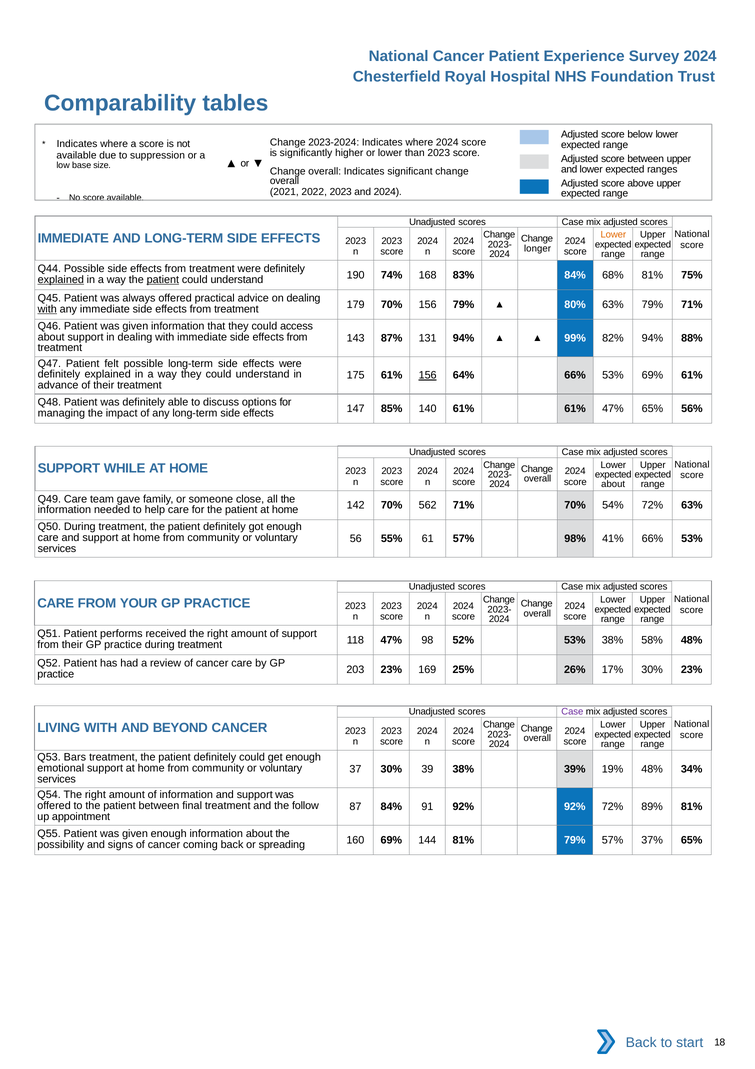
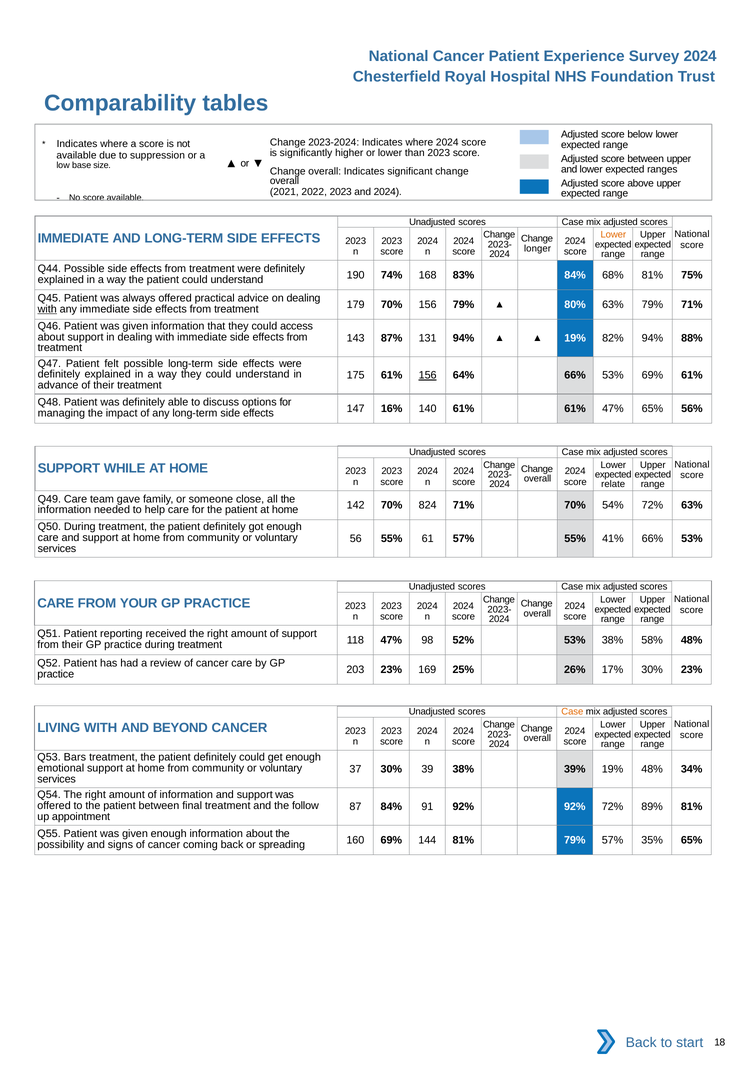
explained at (61, 280) underline: present -> none
patient at (163, 280) underline: present -> none
99% at (575, 338): 99% -> 19%
85%: 85% -> 16%
about at (613, 484): about -> relate
562: 562 -> 824
57% 98%: 98% -> 55%
performs: performs -> reporting
Case at (572, 711) colour: purple -> orange
37%: 37% -> 35%
